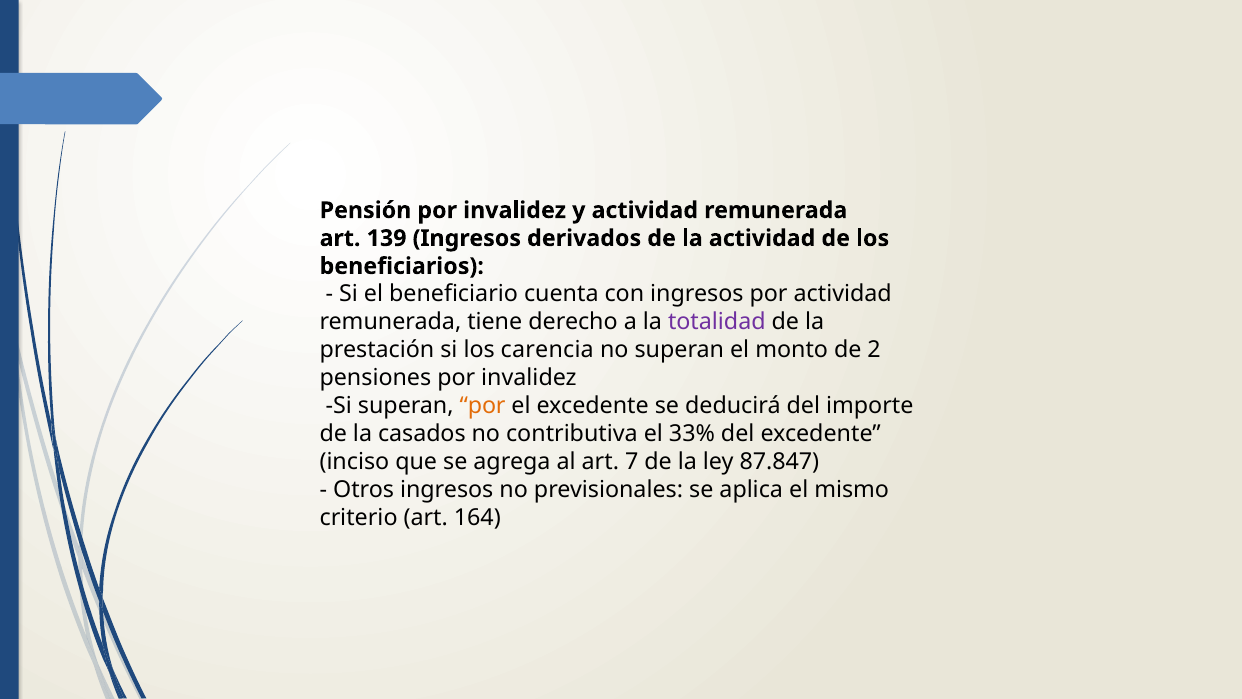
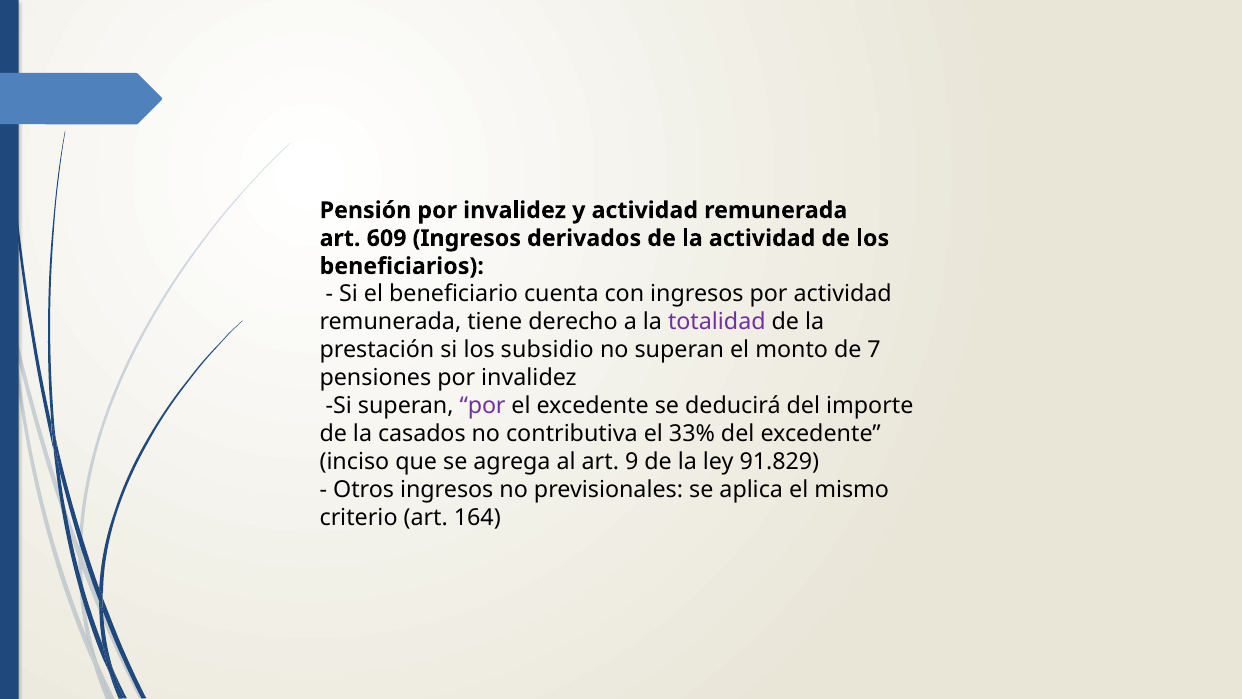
139: 139 -> 609
carencia: carencia -> subsidio
2: 2 -> 7
por at (483, 406) colour: orange -> purple
7: 7 -> 9
87.847: 87.847 -> 91.829
